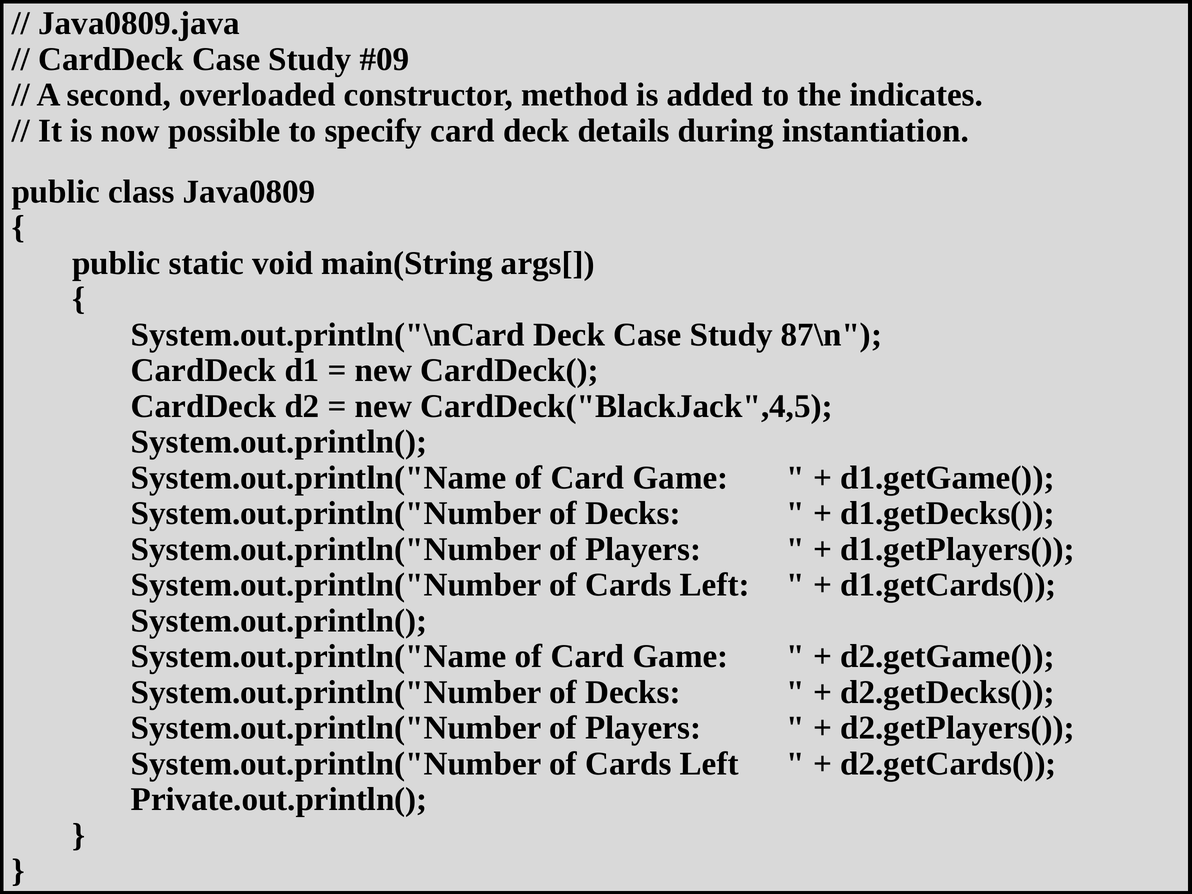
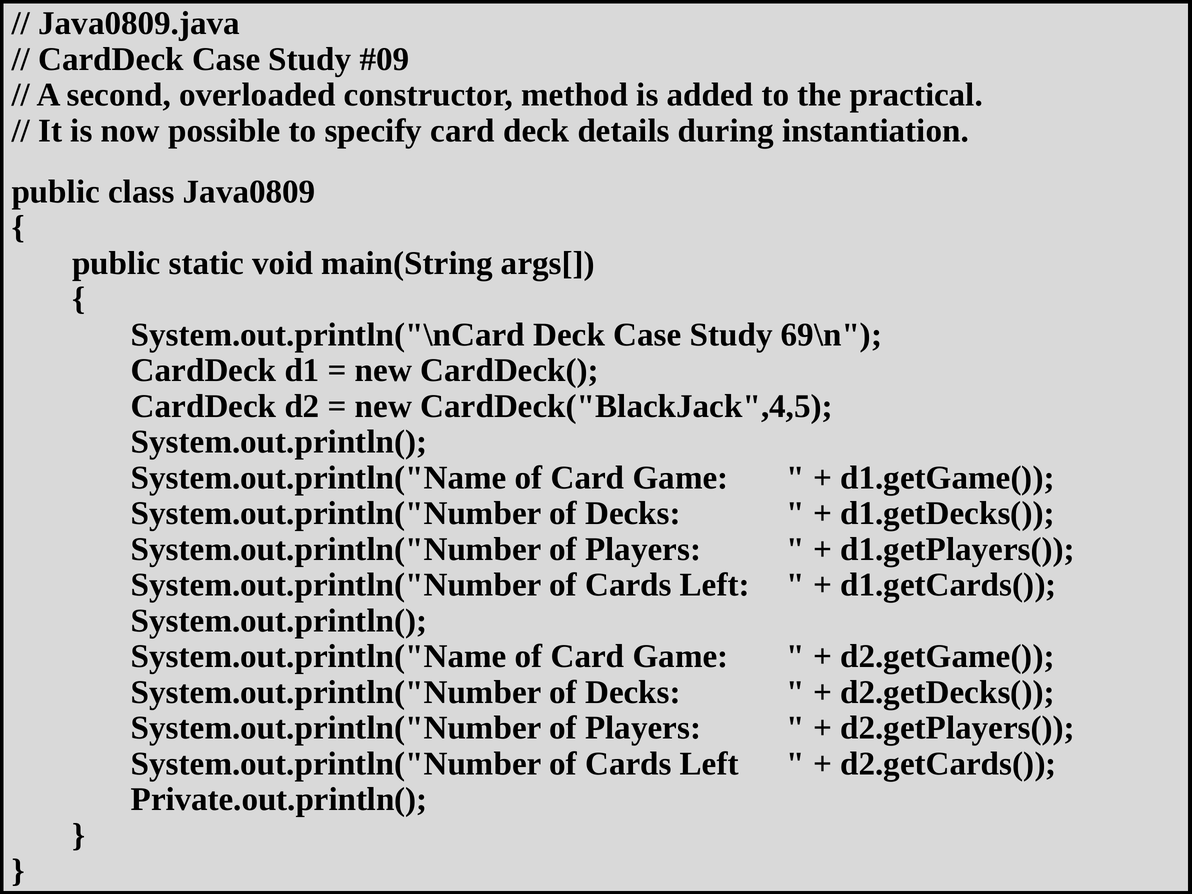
indicates: indicates -> practical
87\n: 87\n -> 69\n
